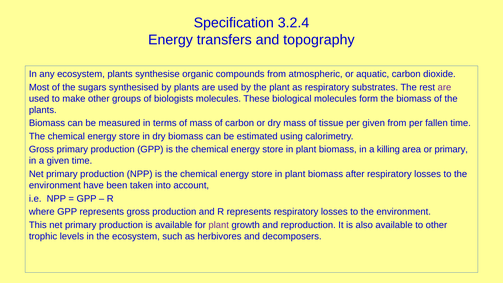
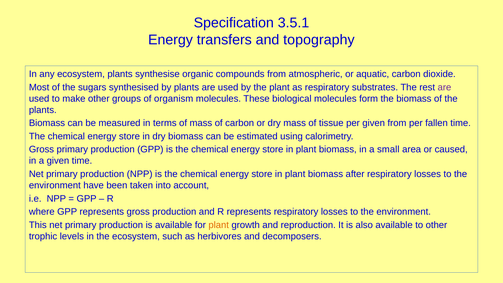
3.2.4: 3.2.4 -> 3.5.1
biologists: biologists -> organism
killing: killing -> small
or primary: primary -> caused
plant at (219, 225) colour: purple -> orange
